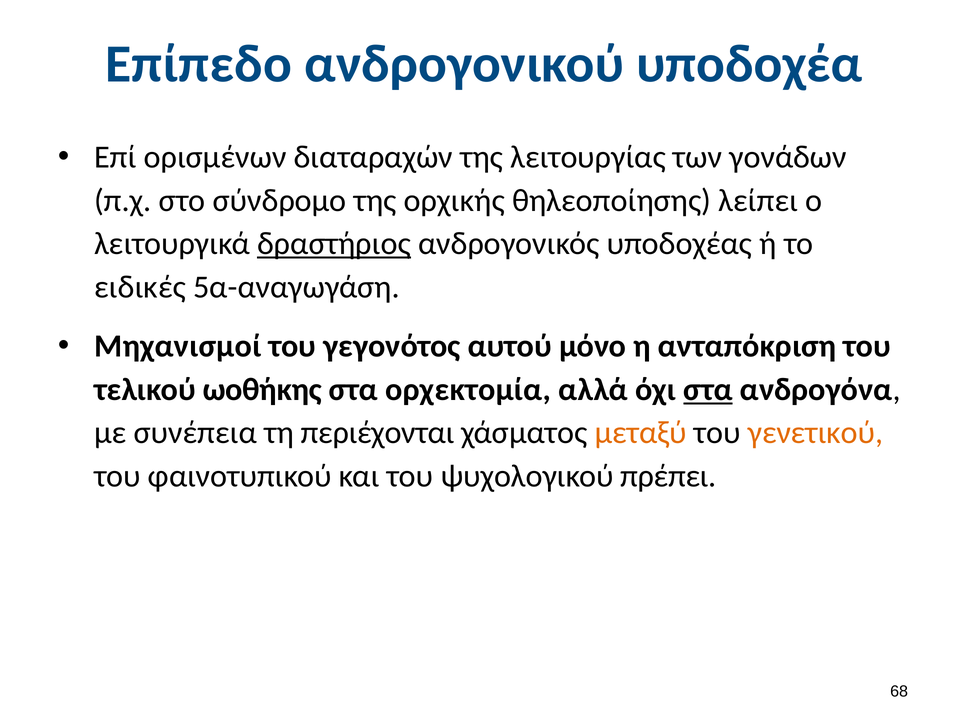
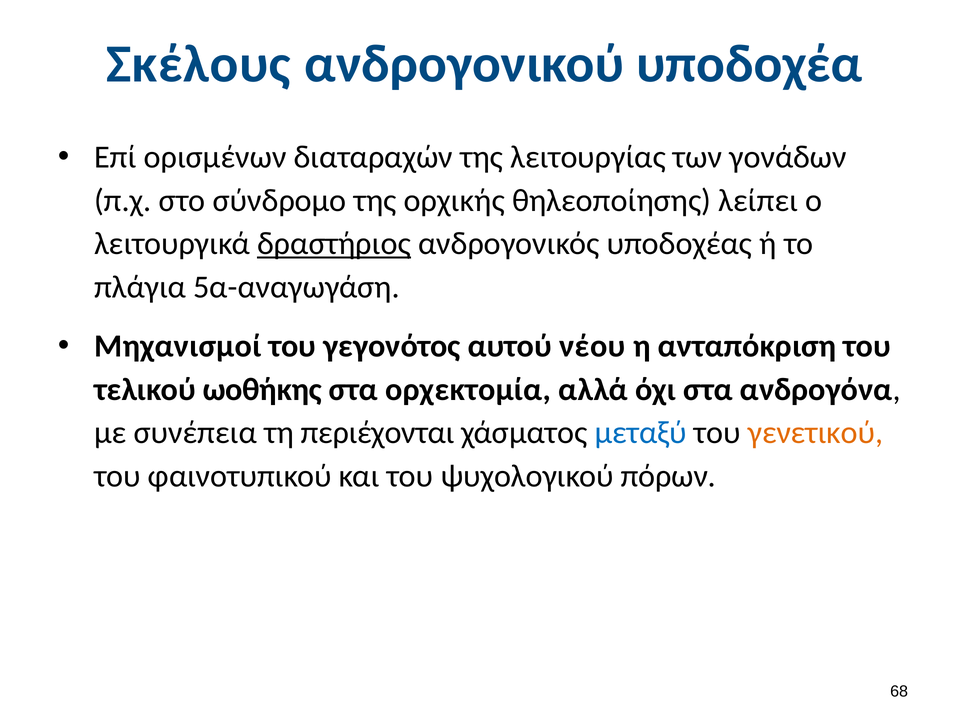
Επίπεδο: Επίπεδο -> Σκέλους
ειδικές: ειδικές -> πλάγια
μόνο: μόνο -> νέου
στα at (708, 390) underline: present -> none
μεταξύ colour: orange -> blue
πρέπει: πρέπει -> πόρων
